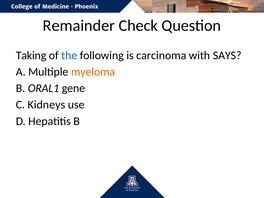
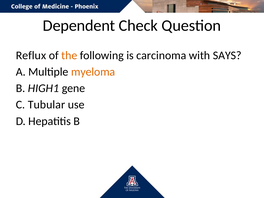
Remainder: Remainder -> Dependent
Taking: Taking -> Reflux
the colour: blue -> orange
ORAL1: ORAL1 -> HIGH1
Kidneys: Kidneys -> Tubular
